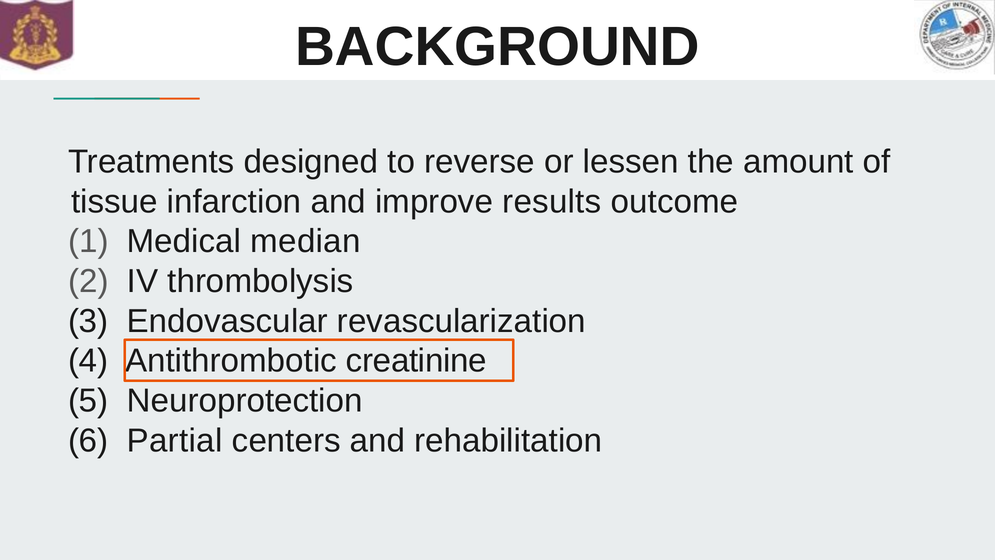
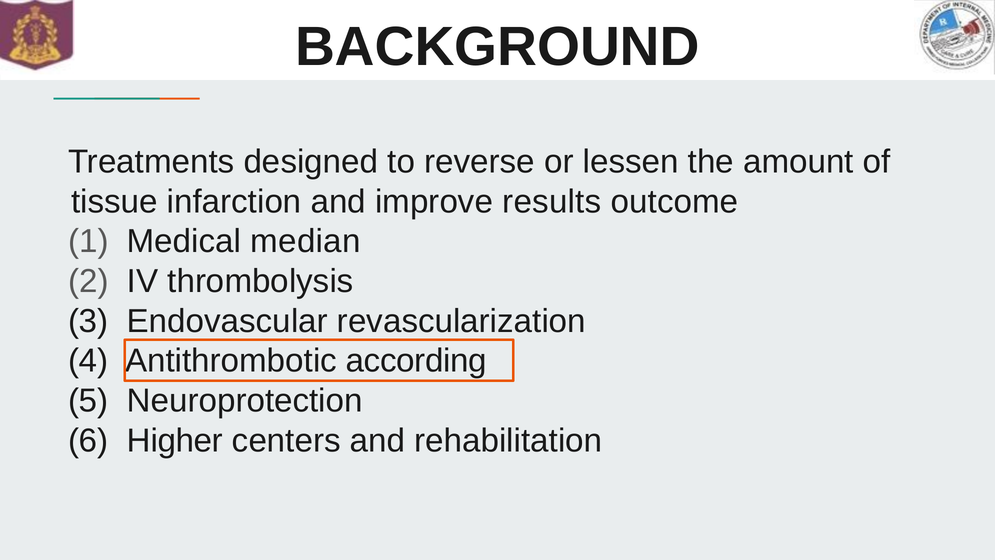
creatinine: creatinine -> according
Partial: Partial -> Higher
